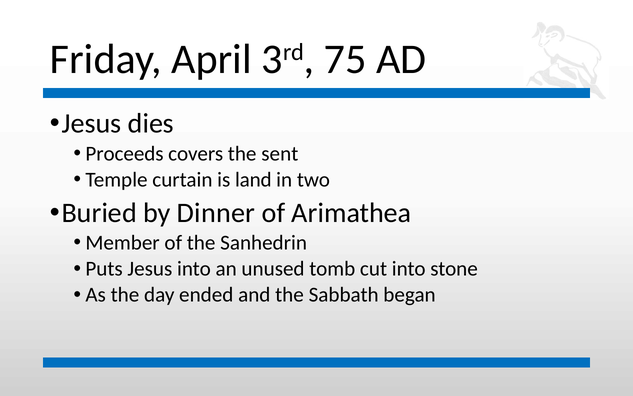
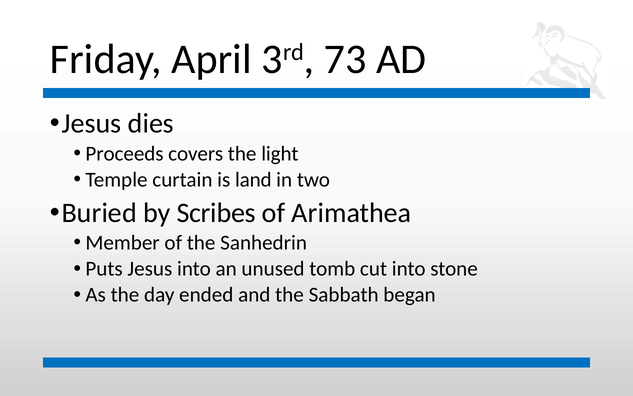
75: 75 -> 73
sent: sent -> light
Dinner: Dinner -> Scribes
